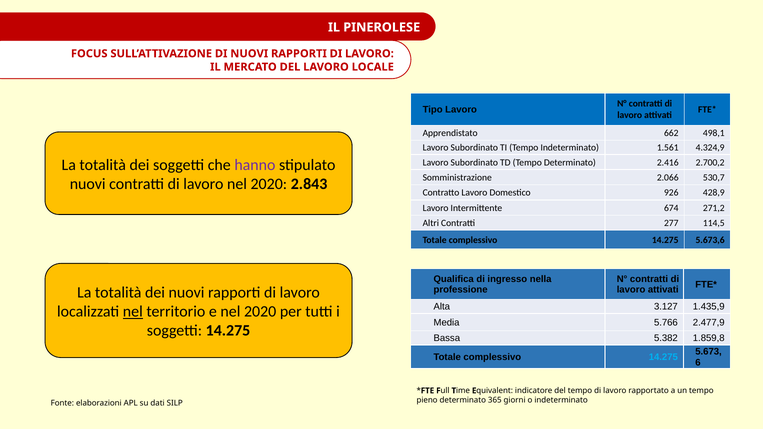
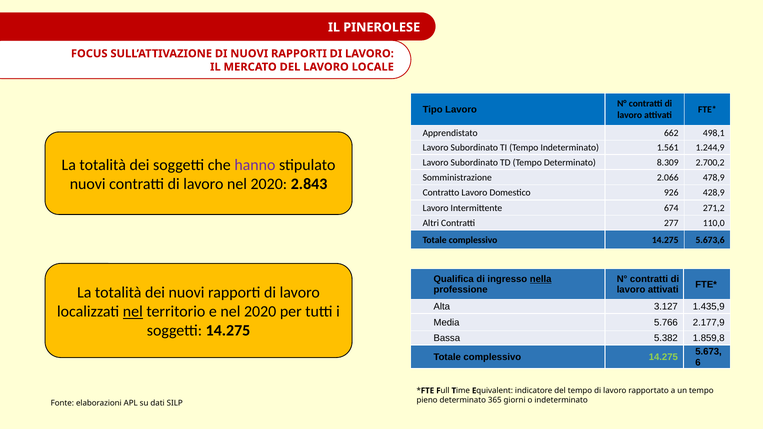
4.324,9: 4.324,9 -> 1.244,9
2.416: 2.416 -> 8.309
530,7: 530,7 -> 478,9
114,5: 114,5 -> 110,0
nella underline: none -> present
2.477,9: 2.477,9 -> 2.177,9
14.275 at (663, 357) colour: light blue -> light green
